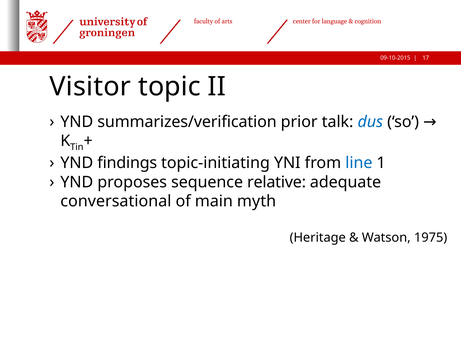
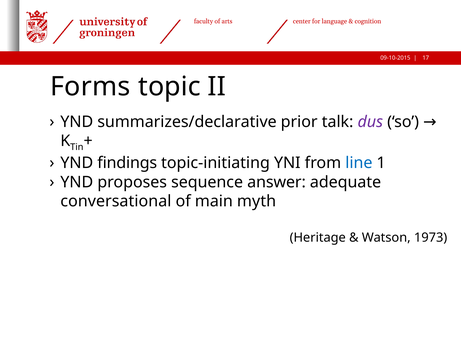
Visitor: Visitor -> Forms
summarizes/verification: summarizes/verification -> summarizes/declarative
dus colour: blue -> purple
relative: relative -> answer
1975: 1975 -> 1973
